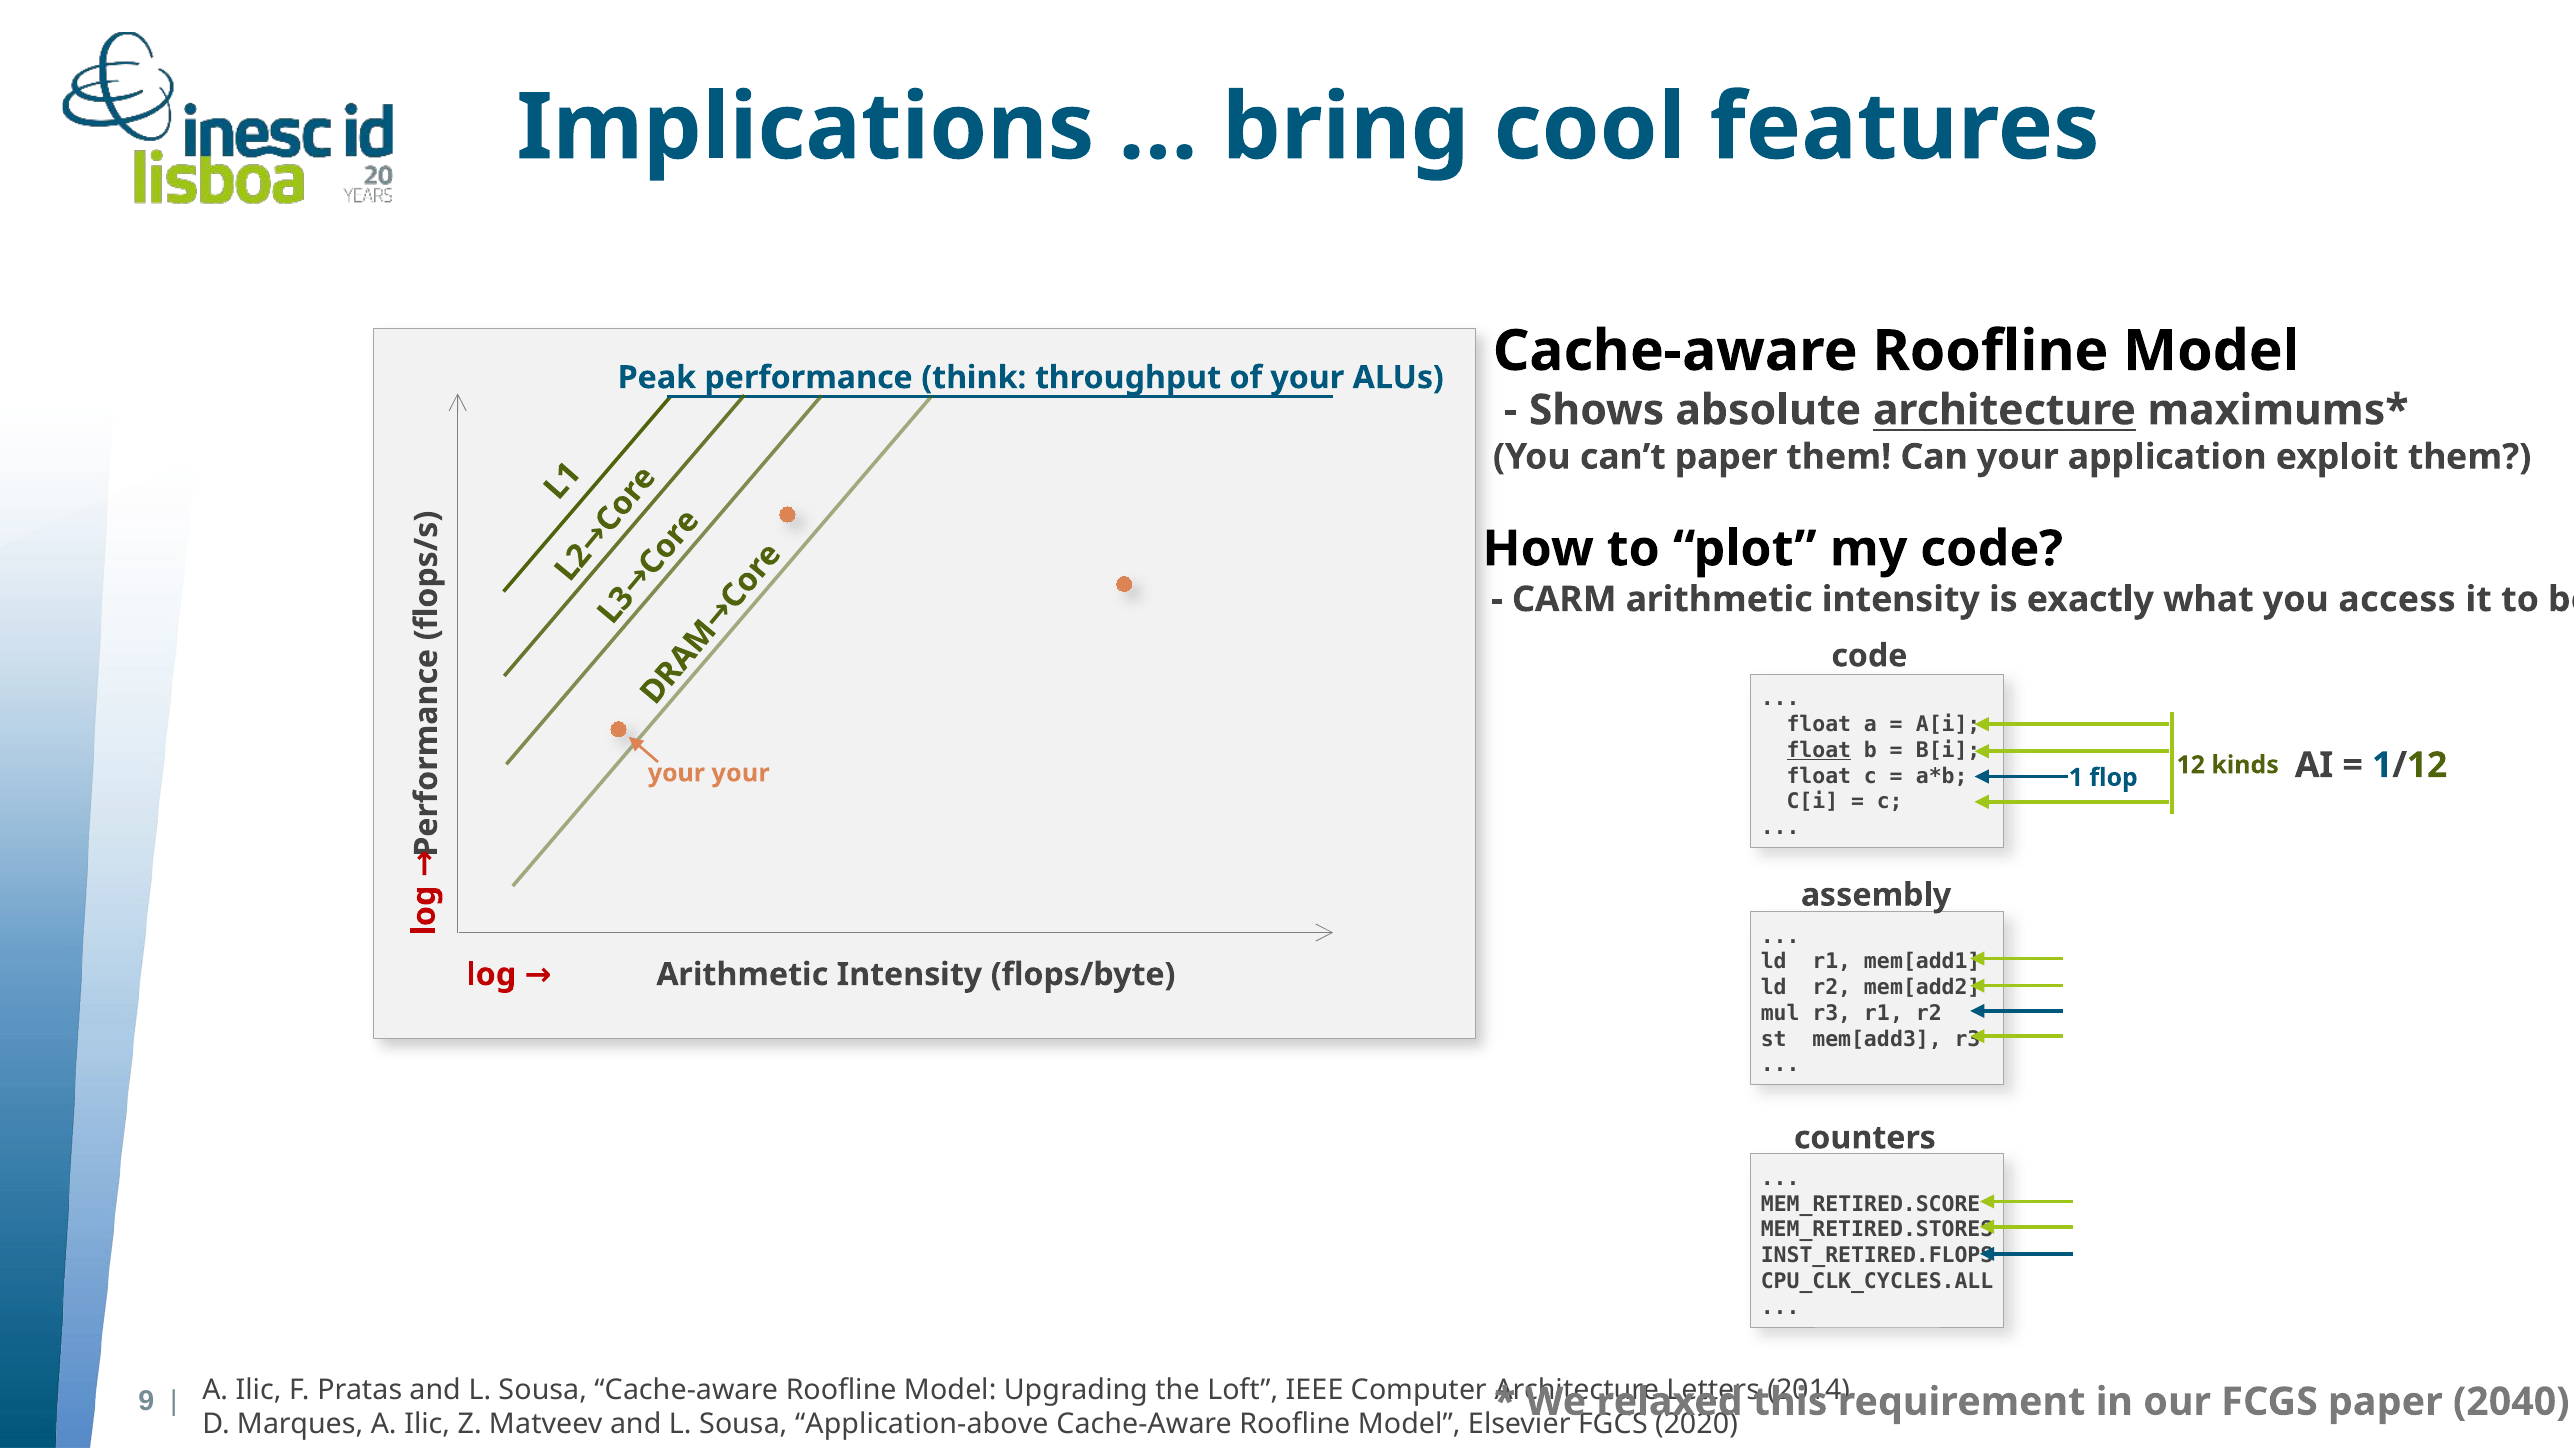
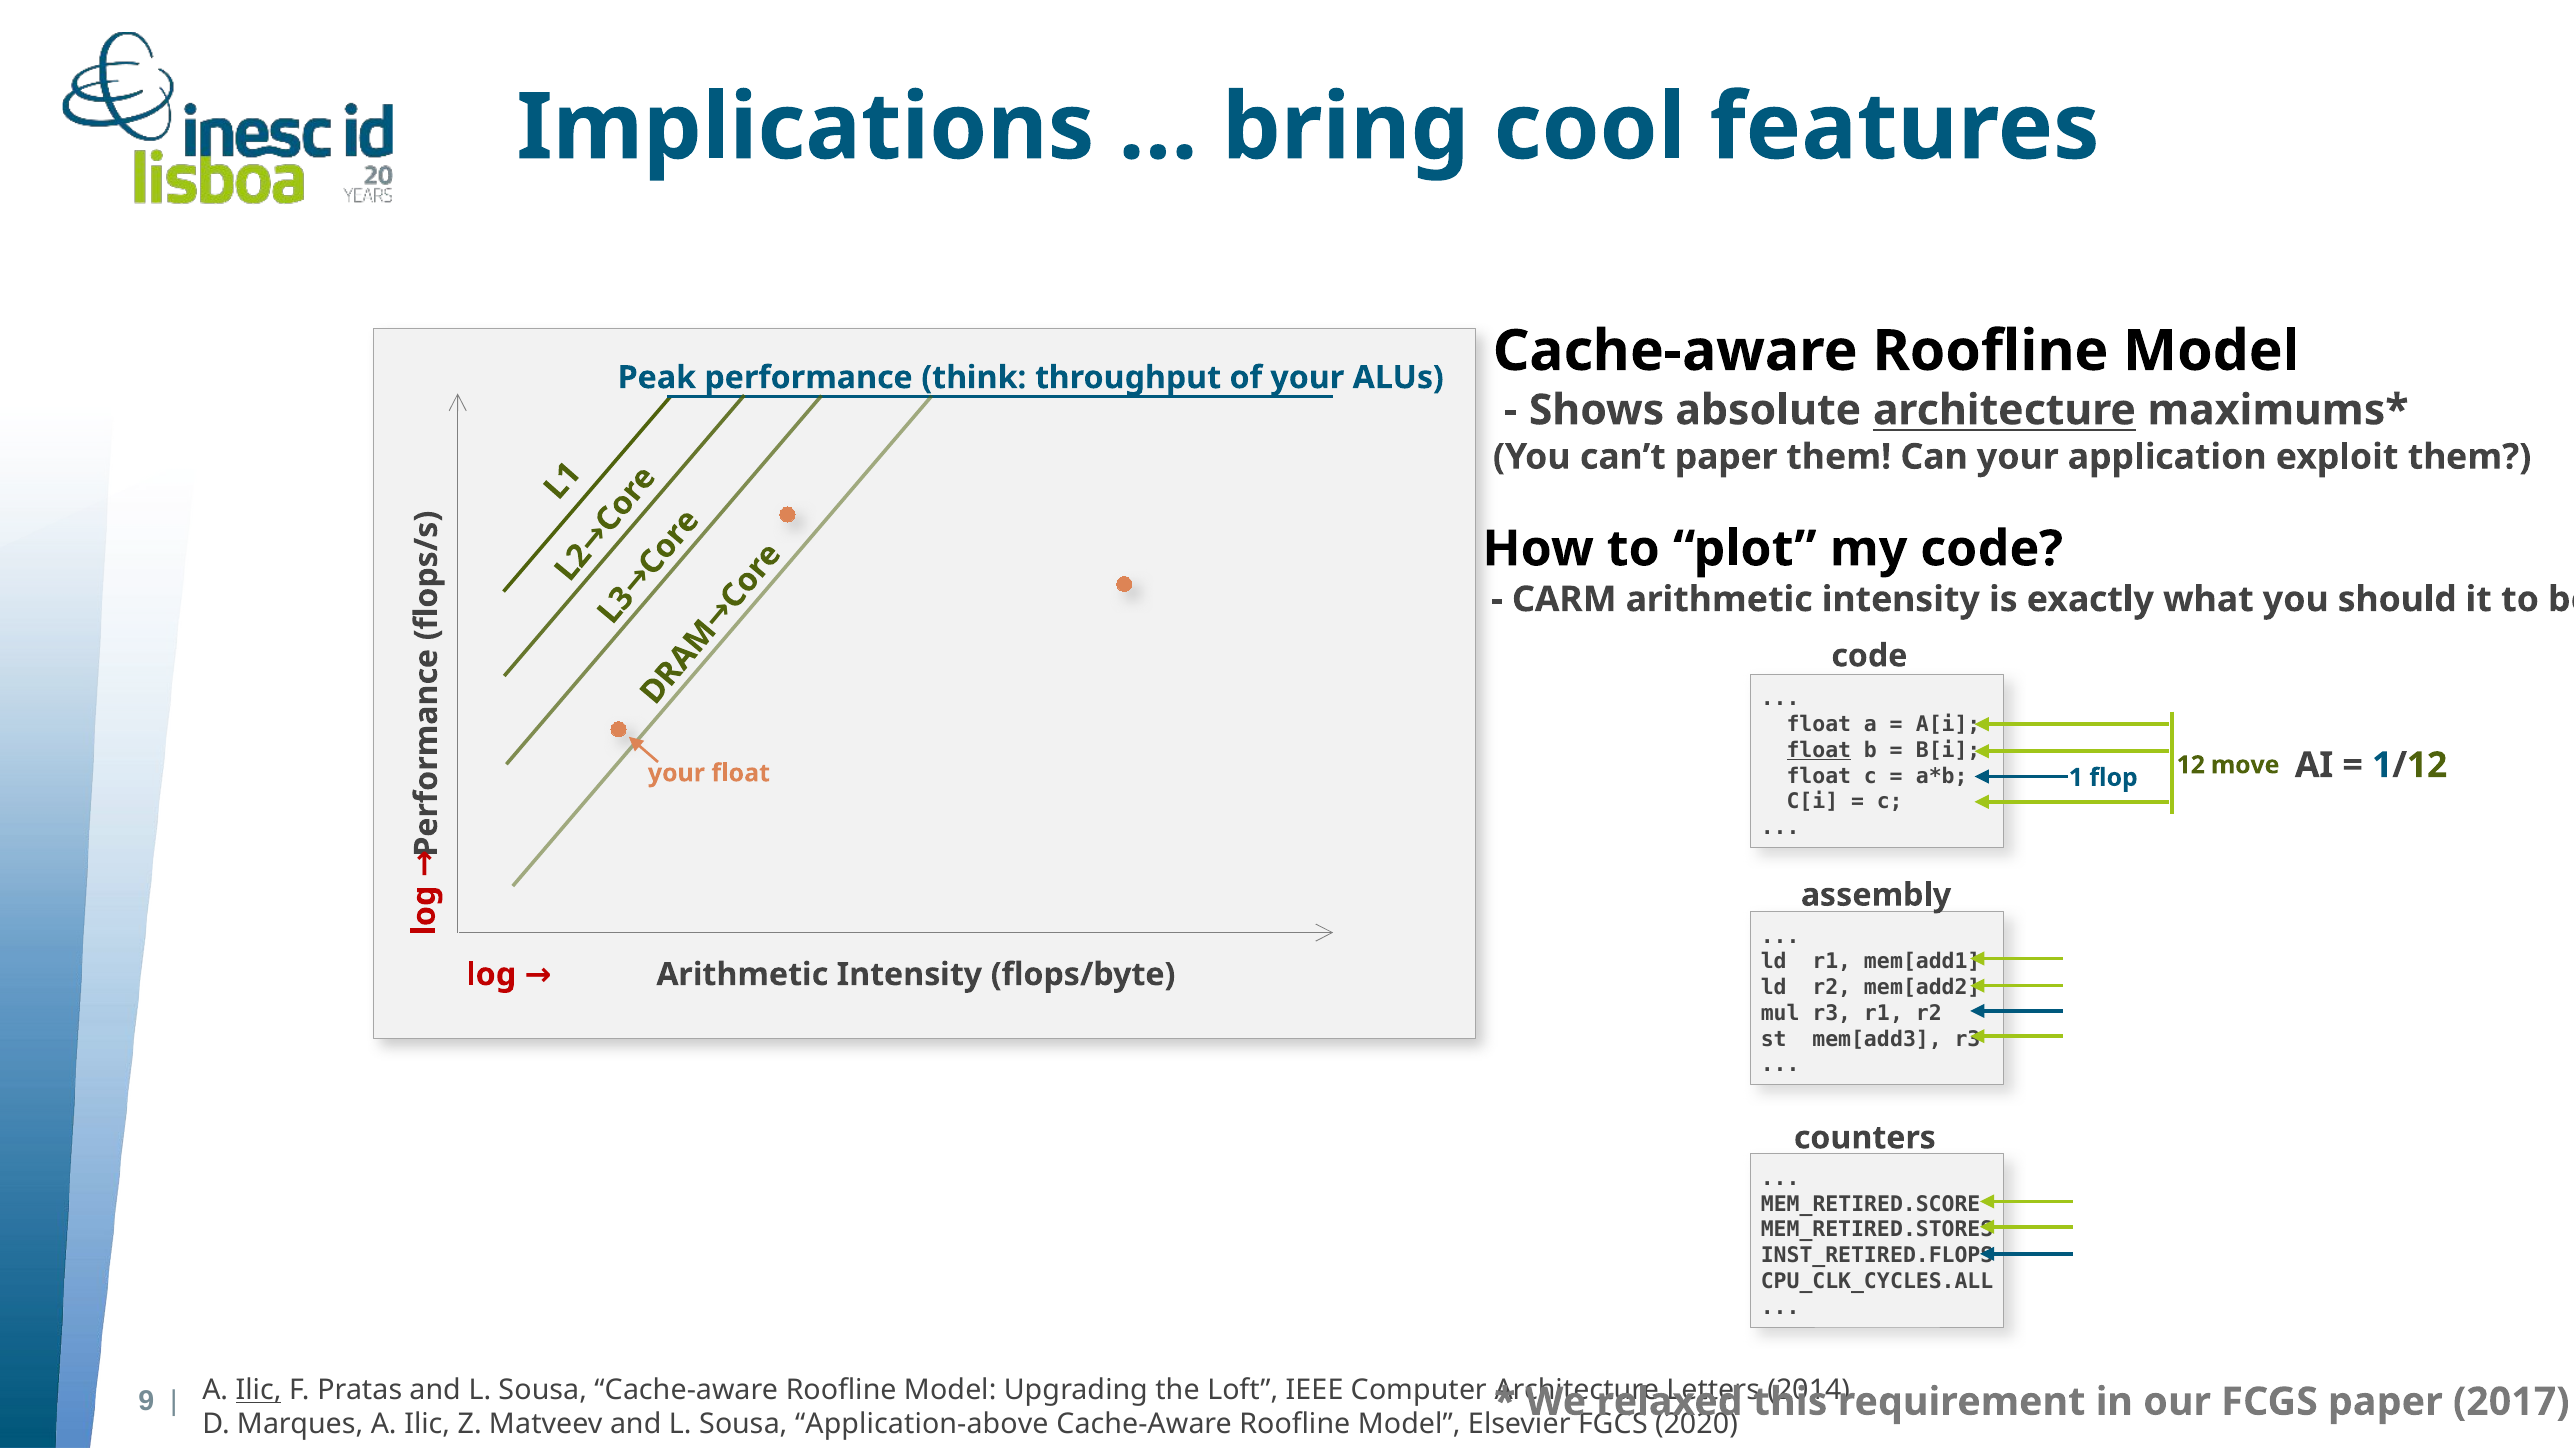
access: access -> should
kinds: kinds -> move
your your: your -> float
Ilic at (259, 1390) underline: none -> present
2040: 2040 -> 2017
